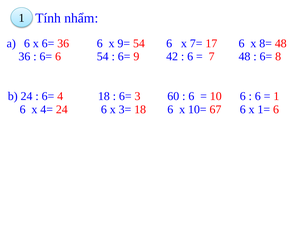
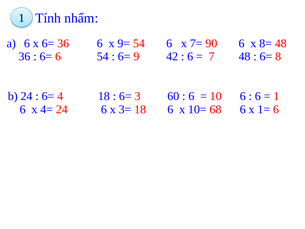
17: 17 -> 90
67: 67 -> 68
